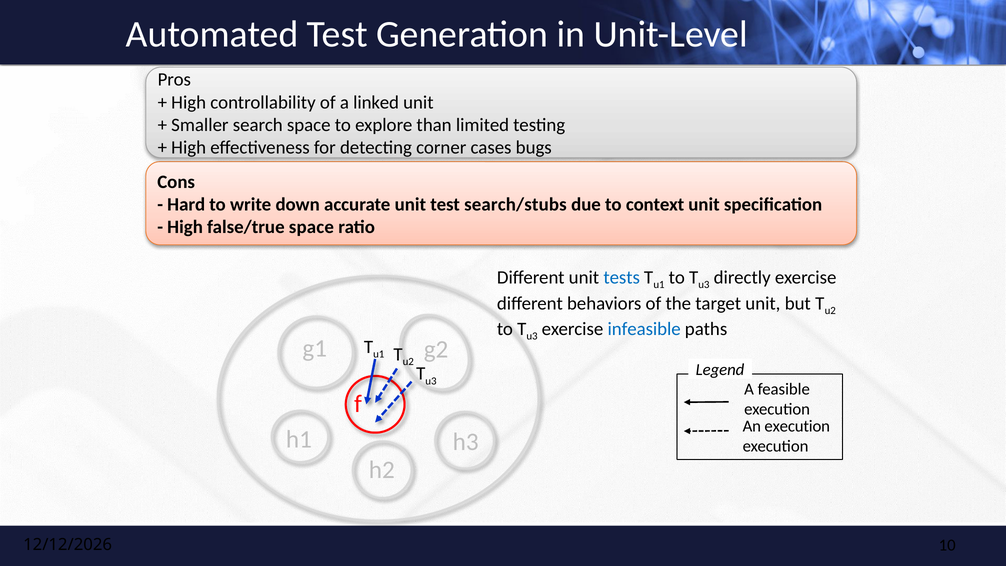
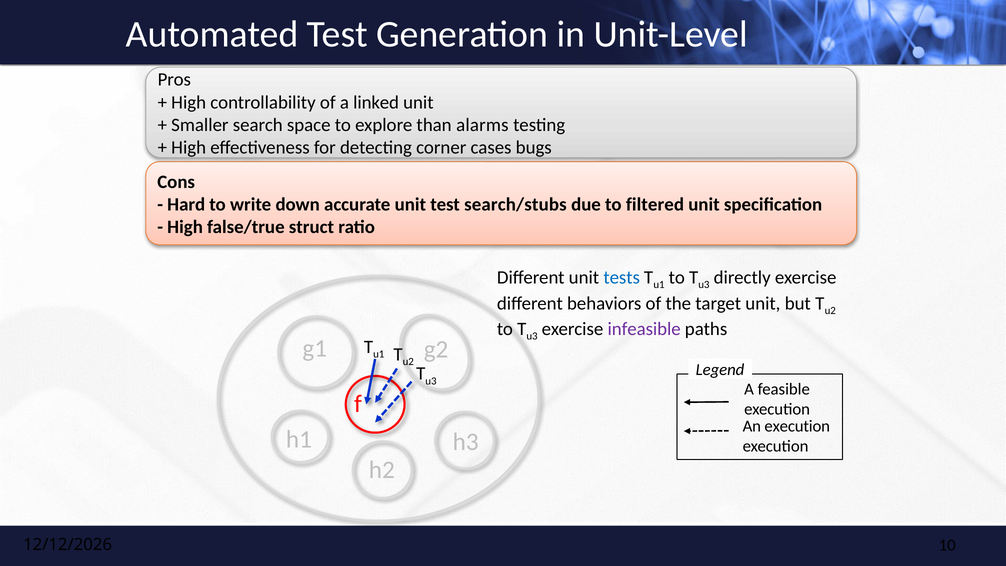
limited: limited -> alarms
context: context -> filtered
false/true space: space -> struct
infeasible colour: blue -> purple
